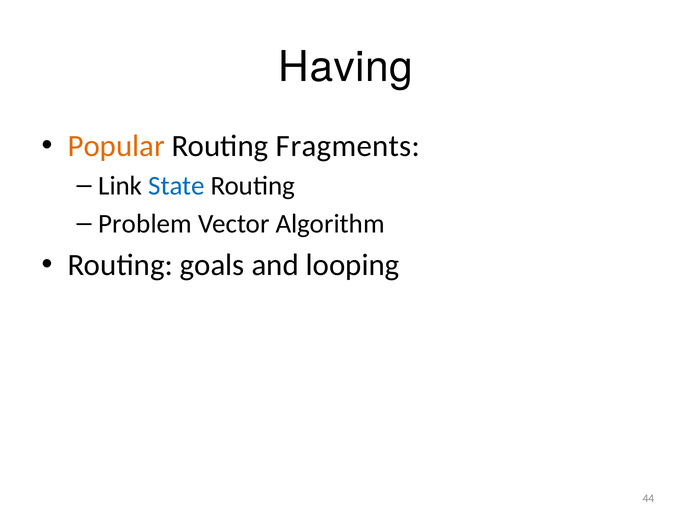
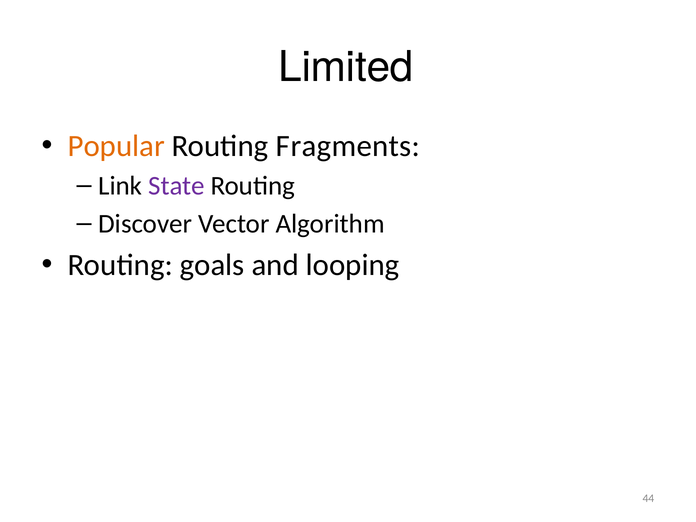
Having: Having -> Limited
State colour: blue -> purple
Problem: Problem -> Discover
